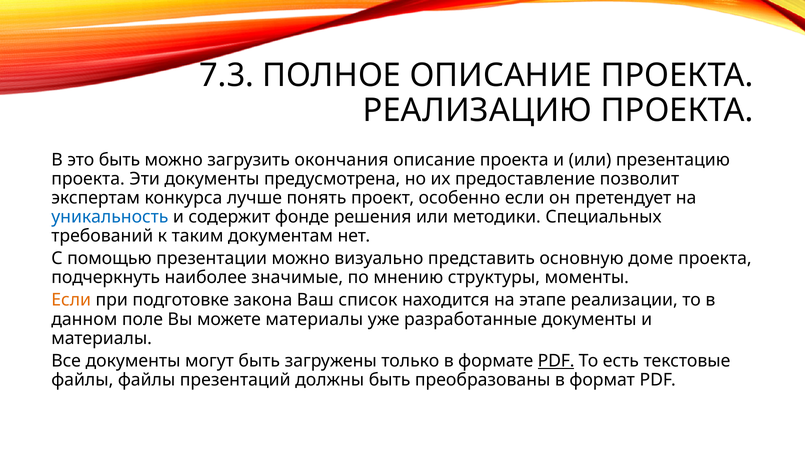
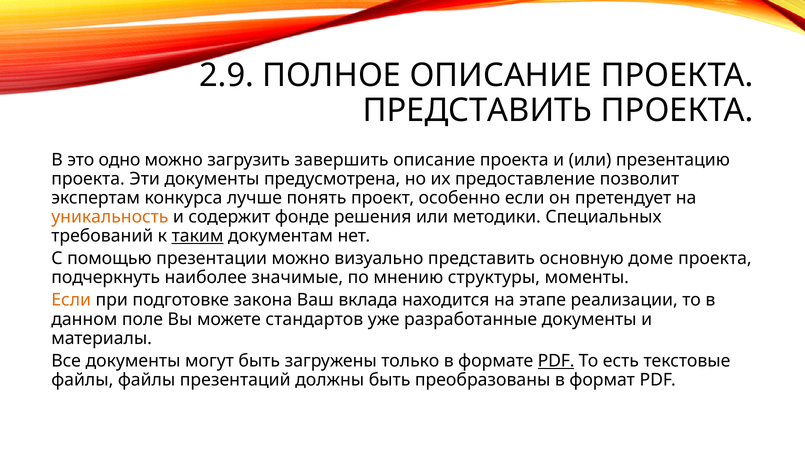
7.3: 7.3 -> 2.9
РЕАЛИЗАЦИЮ at (477, 111): РЕАЛИЗАЦИЮ -> ПРЕДСТАВИТЬ
это быть: быть -> одно
окончания: окончания -> завершить
уникальность colour: blue -> orange
таким underline: none -> present
список: список -> вклада
можете материалы: материалы -> стандартов
